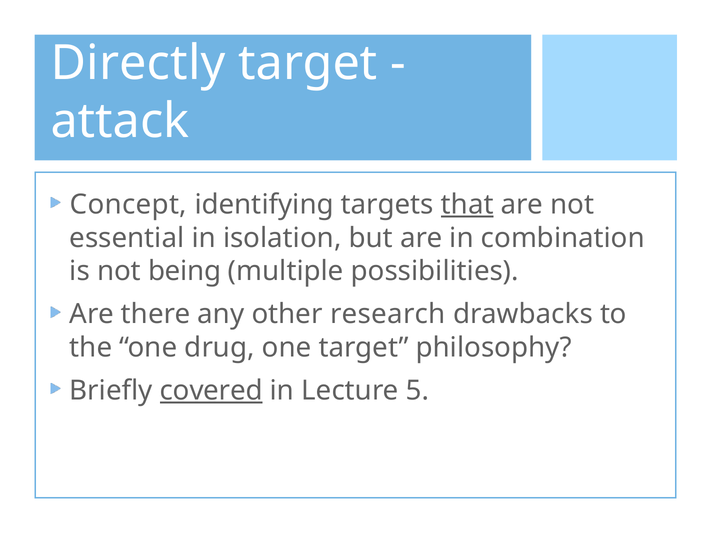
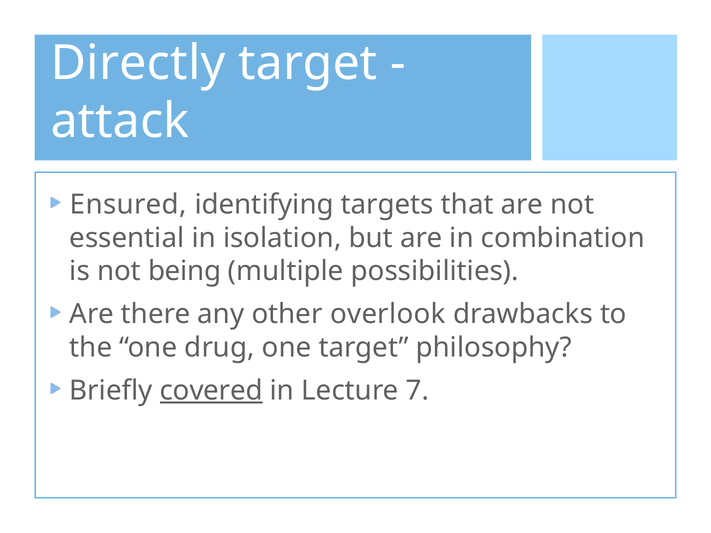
Concept: Concept -> Ensured
that underline: present -> none
research: research -> overlook
5: 5 -> 7
